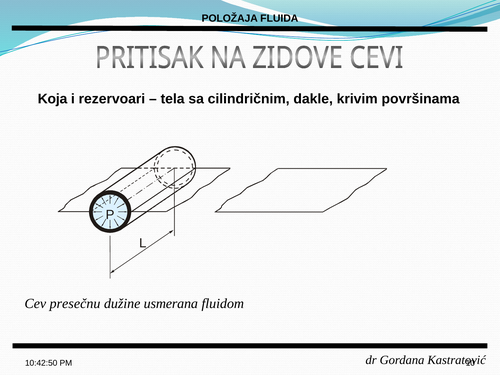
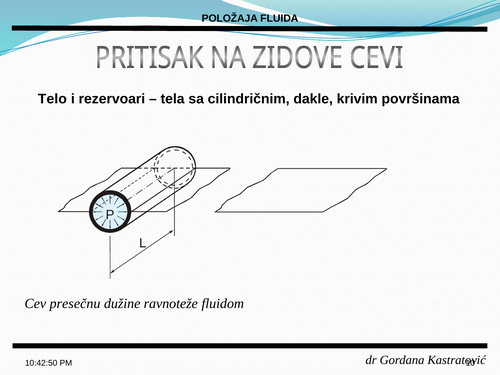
Koja: Koja -> Telo
usmerana: usmerana -> ravnoteže
